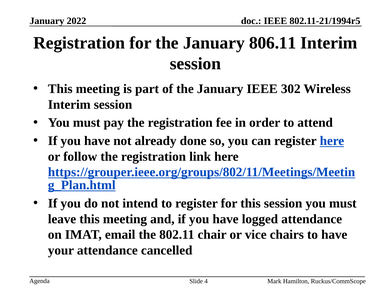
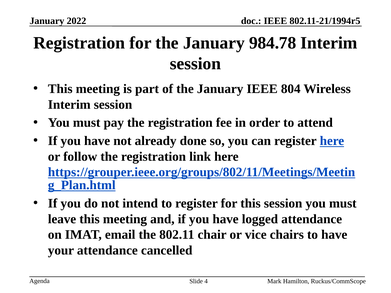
806.11: 806.11 -> 984.78
302: 302 -> 804
